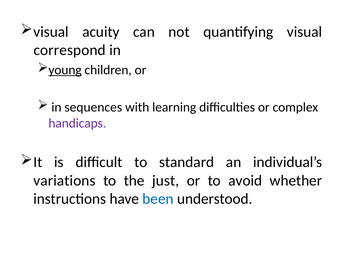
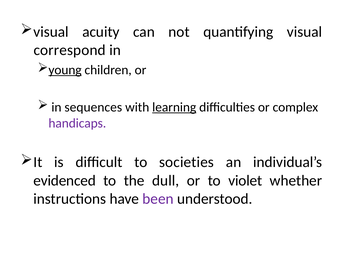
learning underline: none -> present
standard: standard -> societies
variations: variations -> evidenced
just: just -> dull
avoid: avoid -> violet
been colour: blue -> purple
